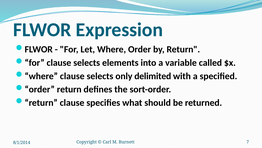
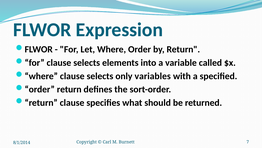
delimited: delimited -> variables
